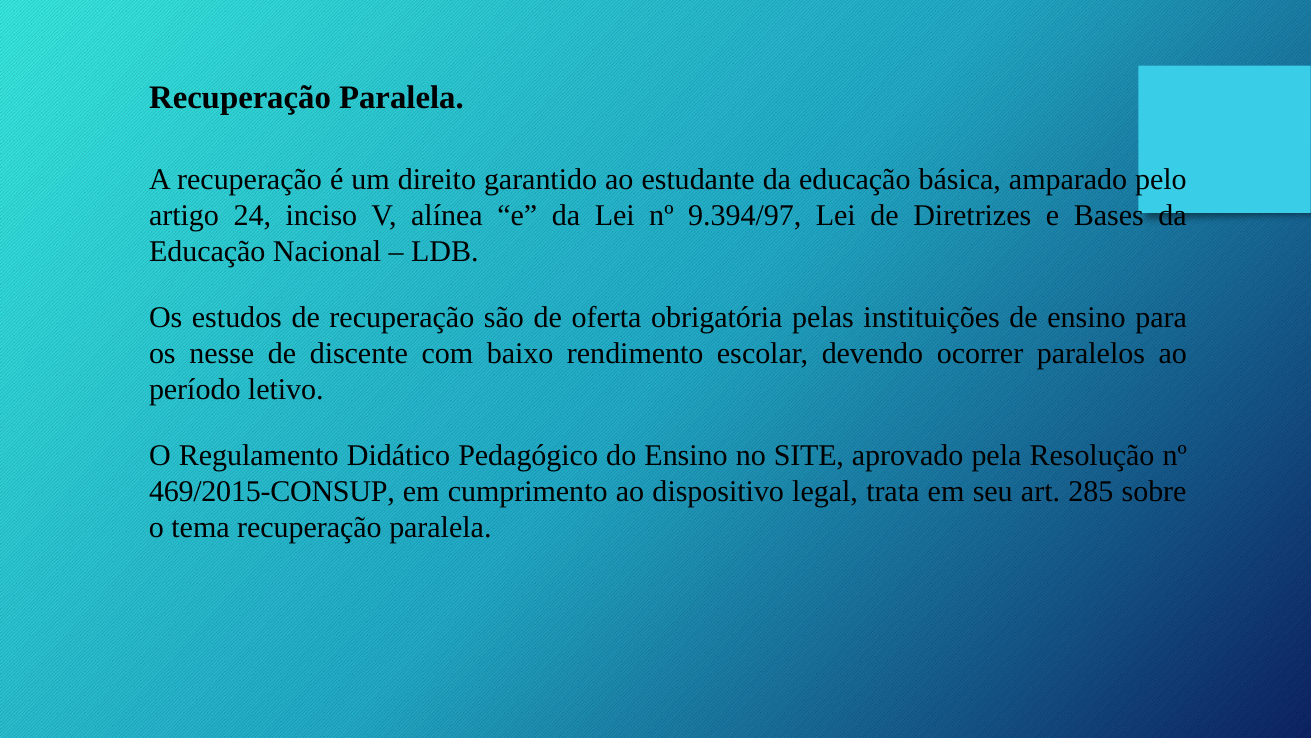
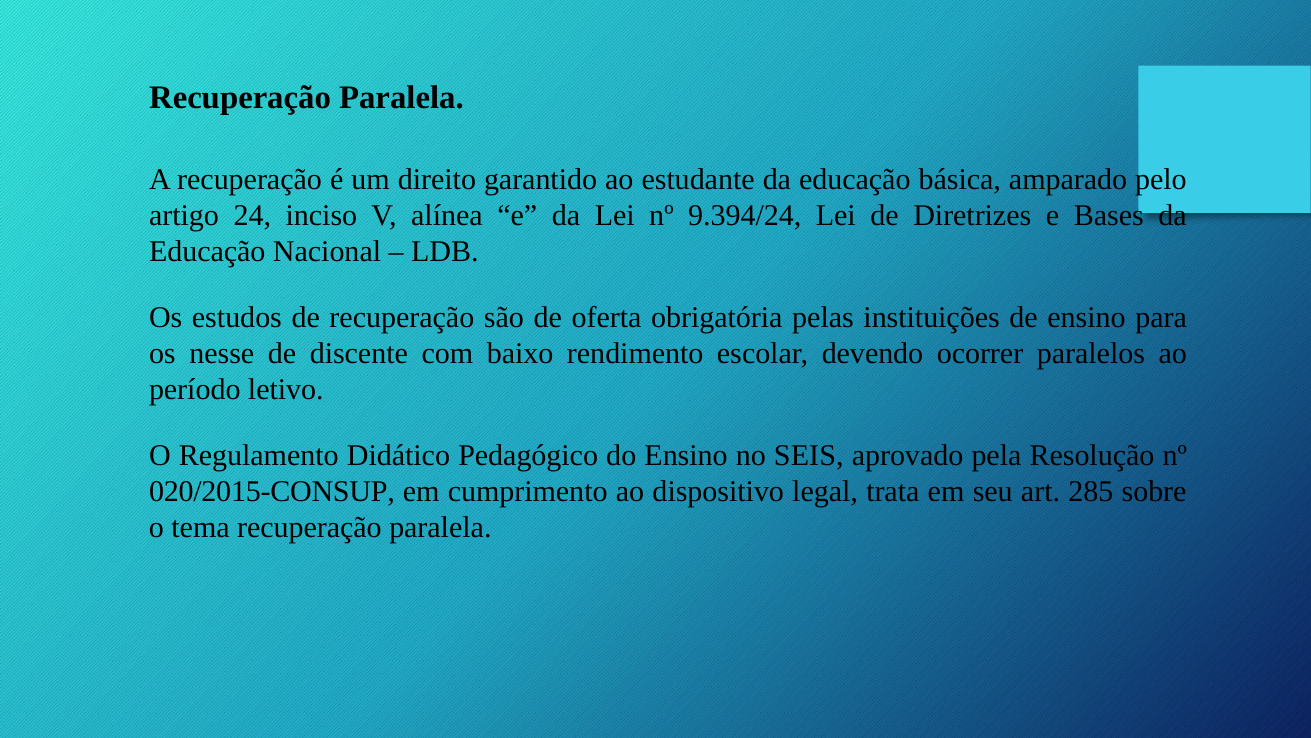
9.394/97: 9.394/97 -> 9.394/24
SITE: SITE -> SEIS
469/2015-CONSUP: 469/2015-CONSUP -> 020/2015-CONSUP
